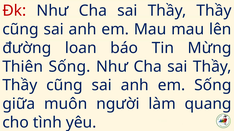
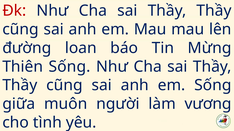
quang: quang -> vương
